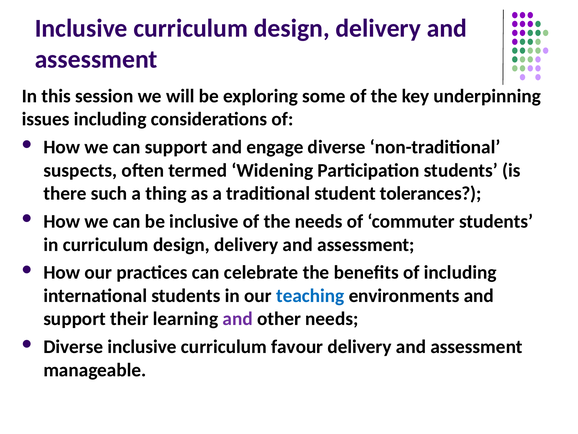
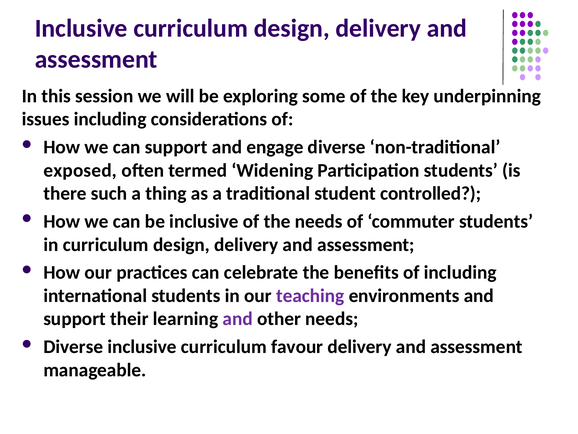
suspects: suspects -> exposed
tolerances: tolerances -> controlled
teaching colour: blue -> purple
